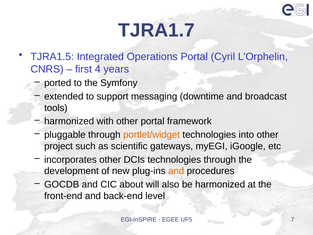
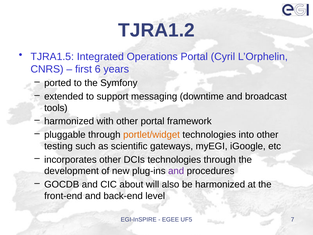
TJRA1.7: TJRA1.7 -> TJRA1.2
4: 4 -> 6
project: project -> testing
and at (176, 171) colour: orange -> purple
